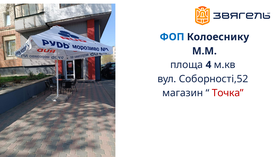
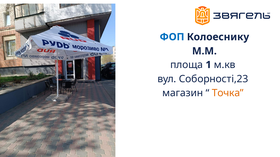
4: 4 -> 1
Соборності,52: Соборності,52 -> Соборності,23
Точка colour: red -> orange
